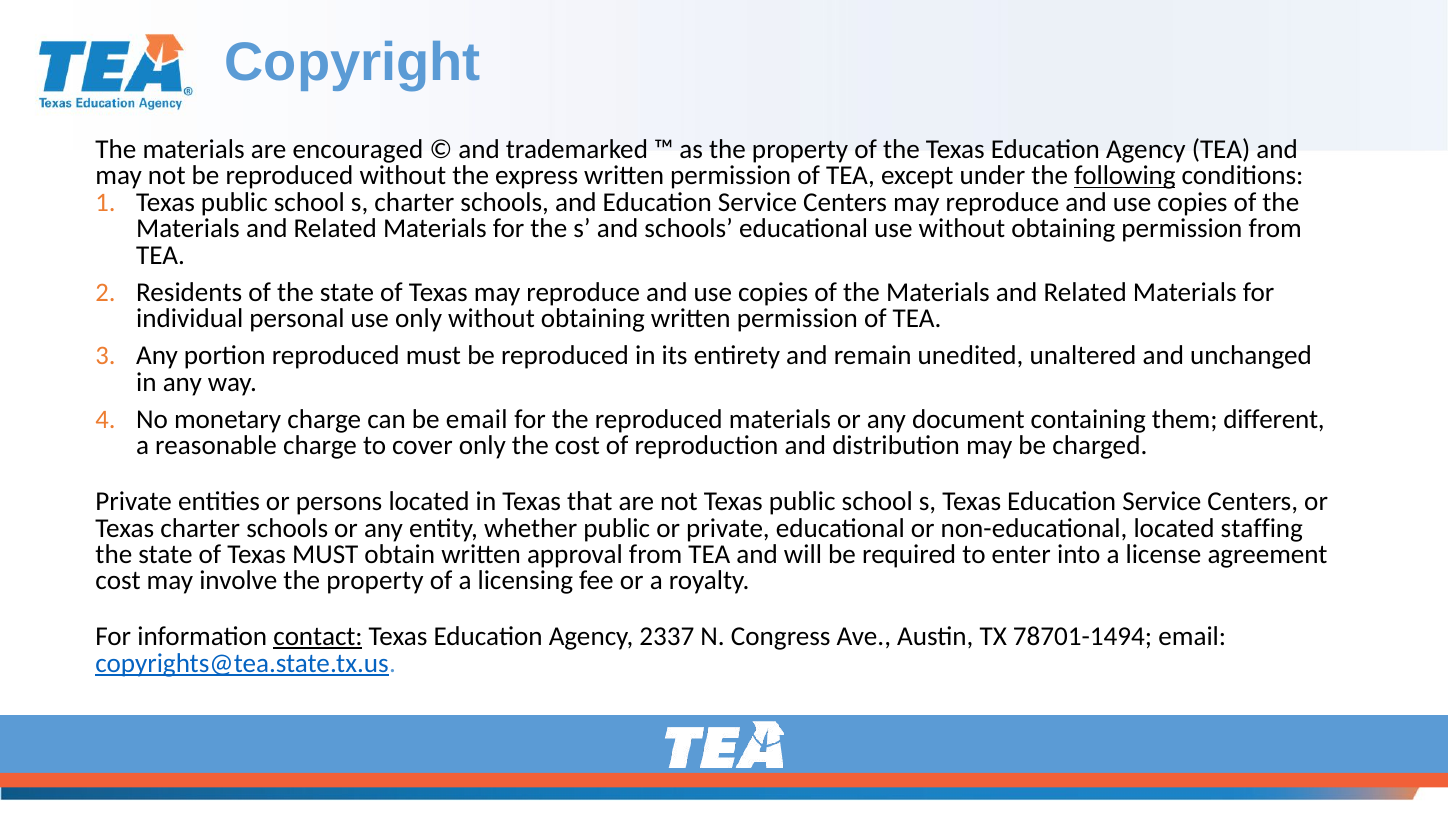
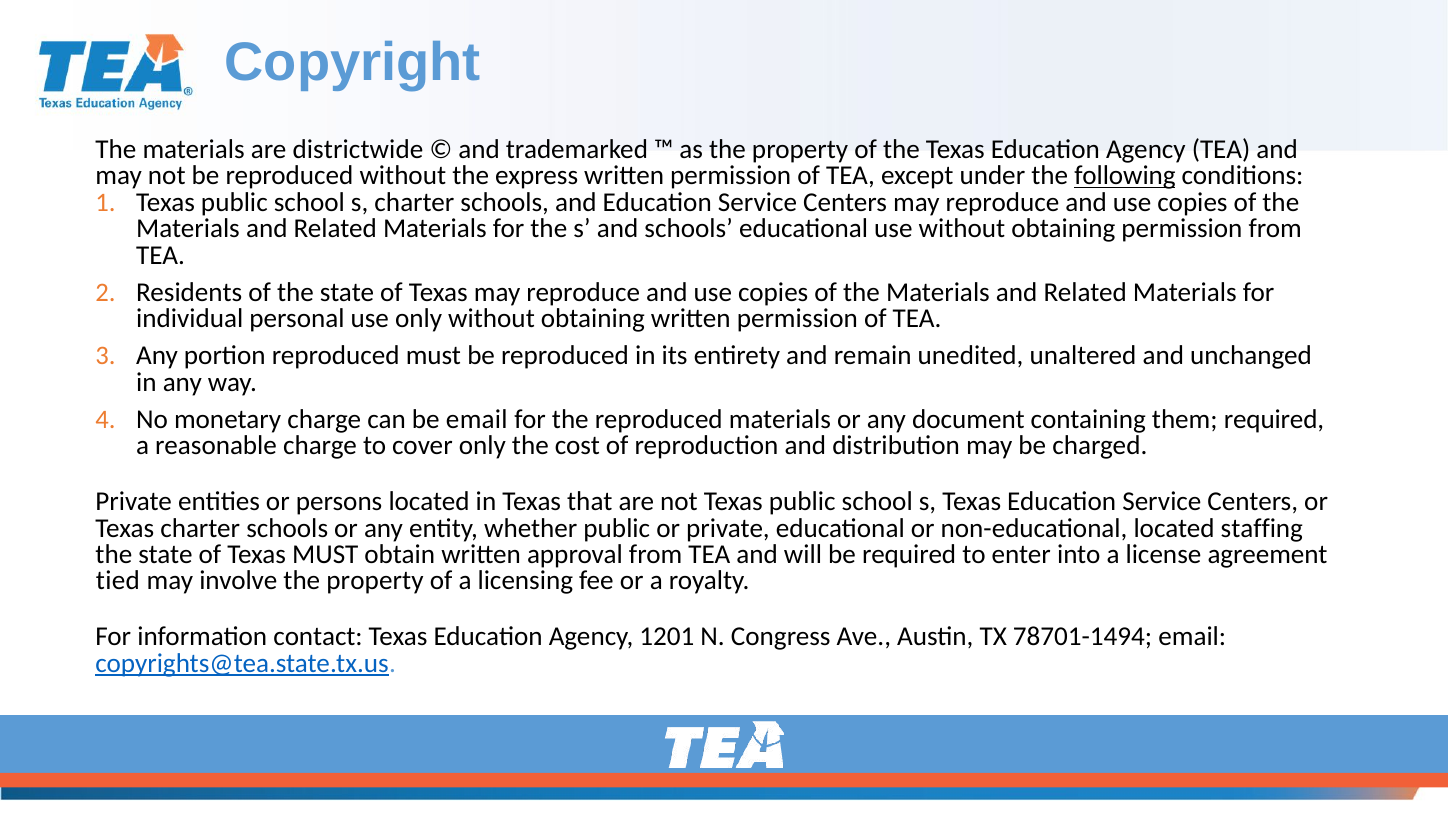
encouraged: encouraged -> districtwide
them different: different -> required
cost at (118, 580): cost -> tied
contact underline: present -> none
2337: 2337 -> 1201
